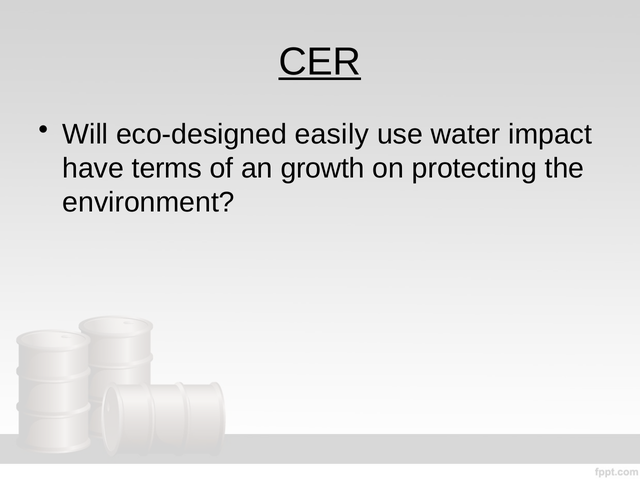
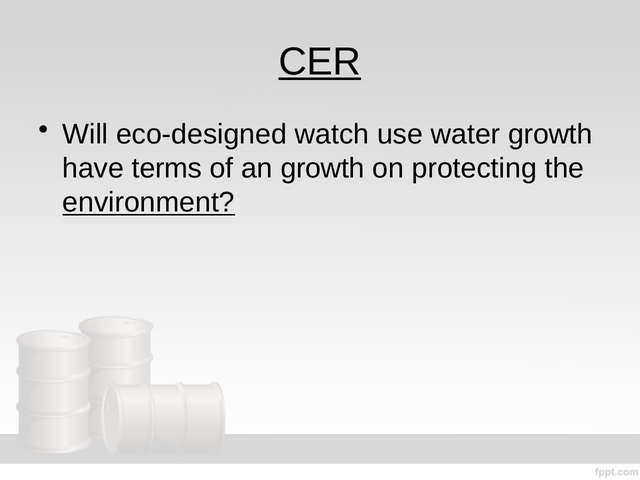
easily: easily -> watch
water impact: impact -> growth
environment underline: none -> present
